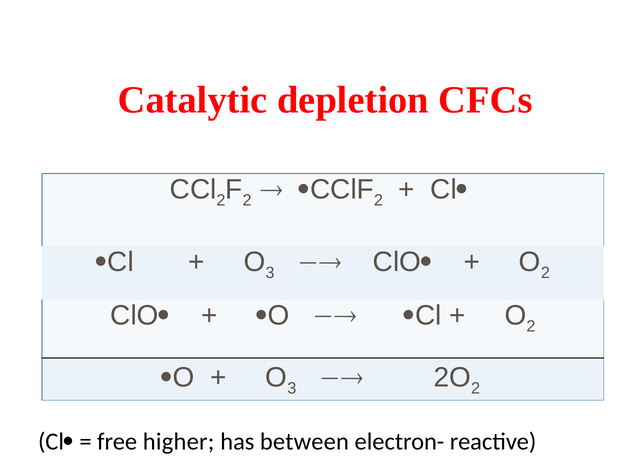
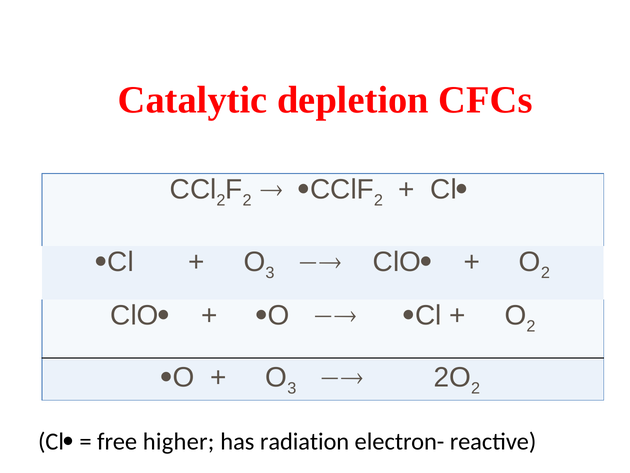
between: between -> radiation
